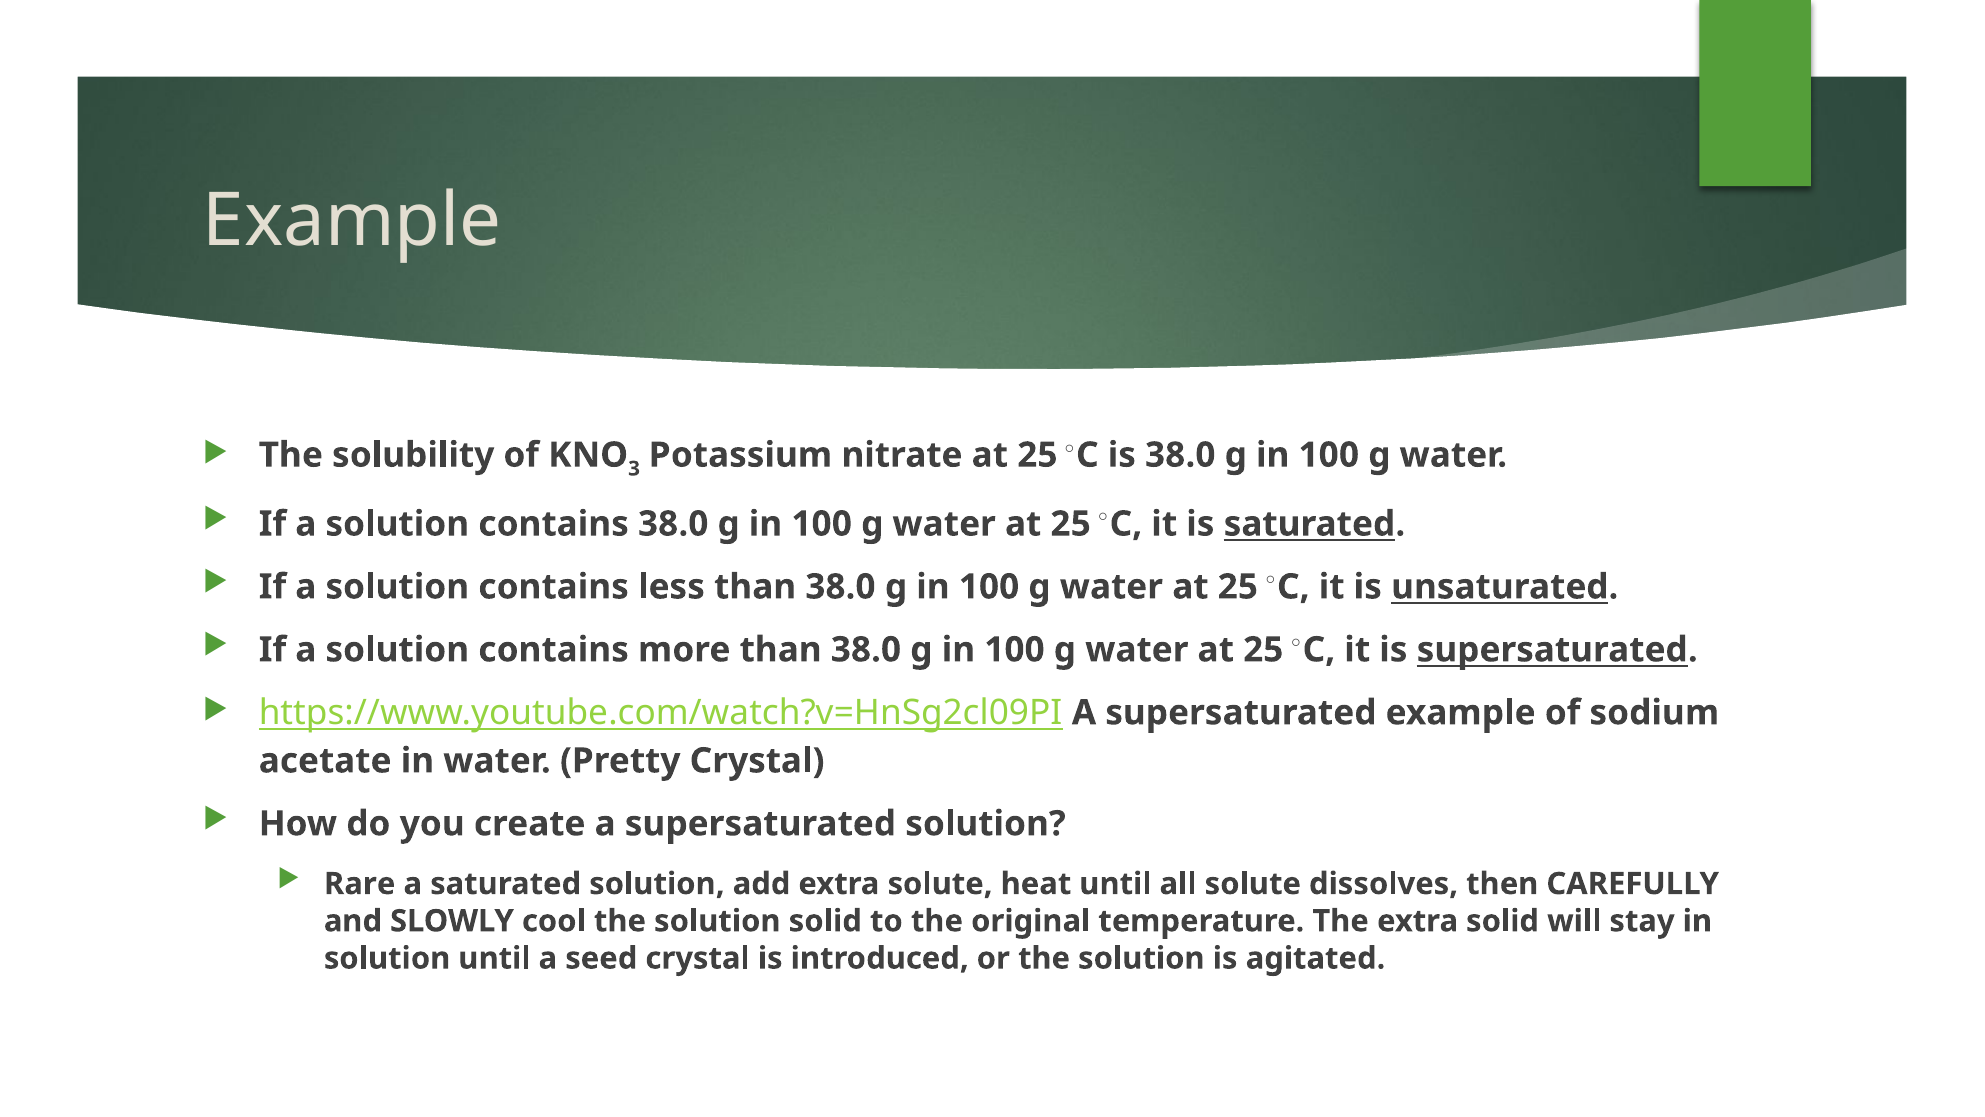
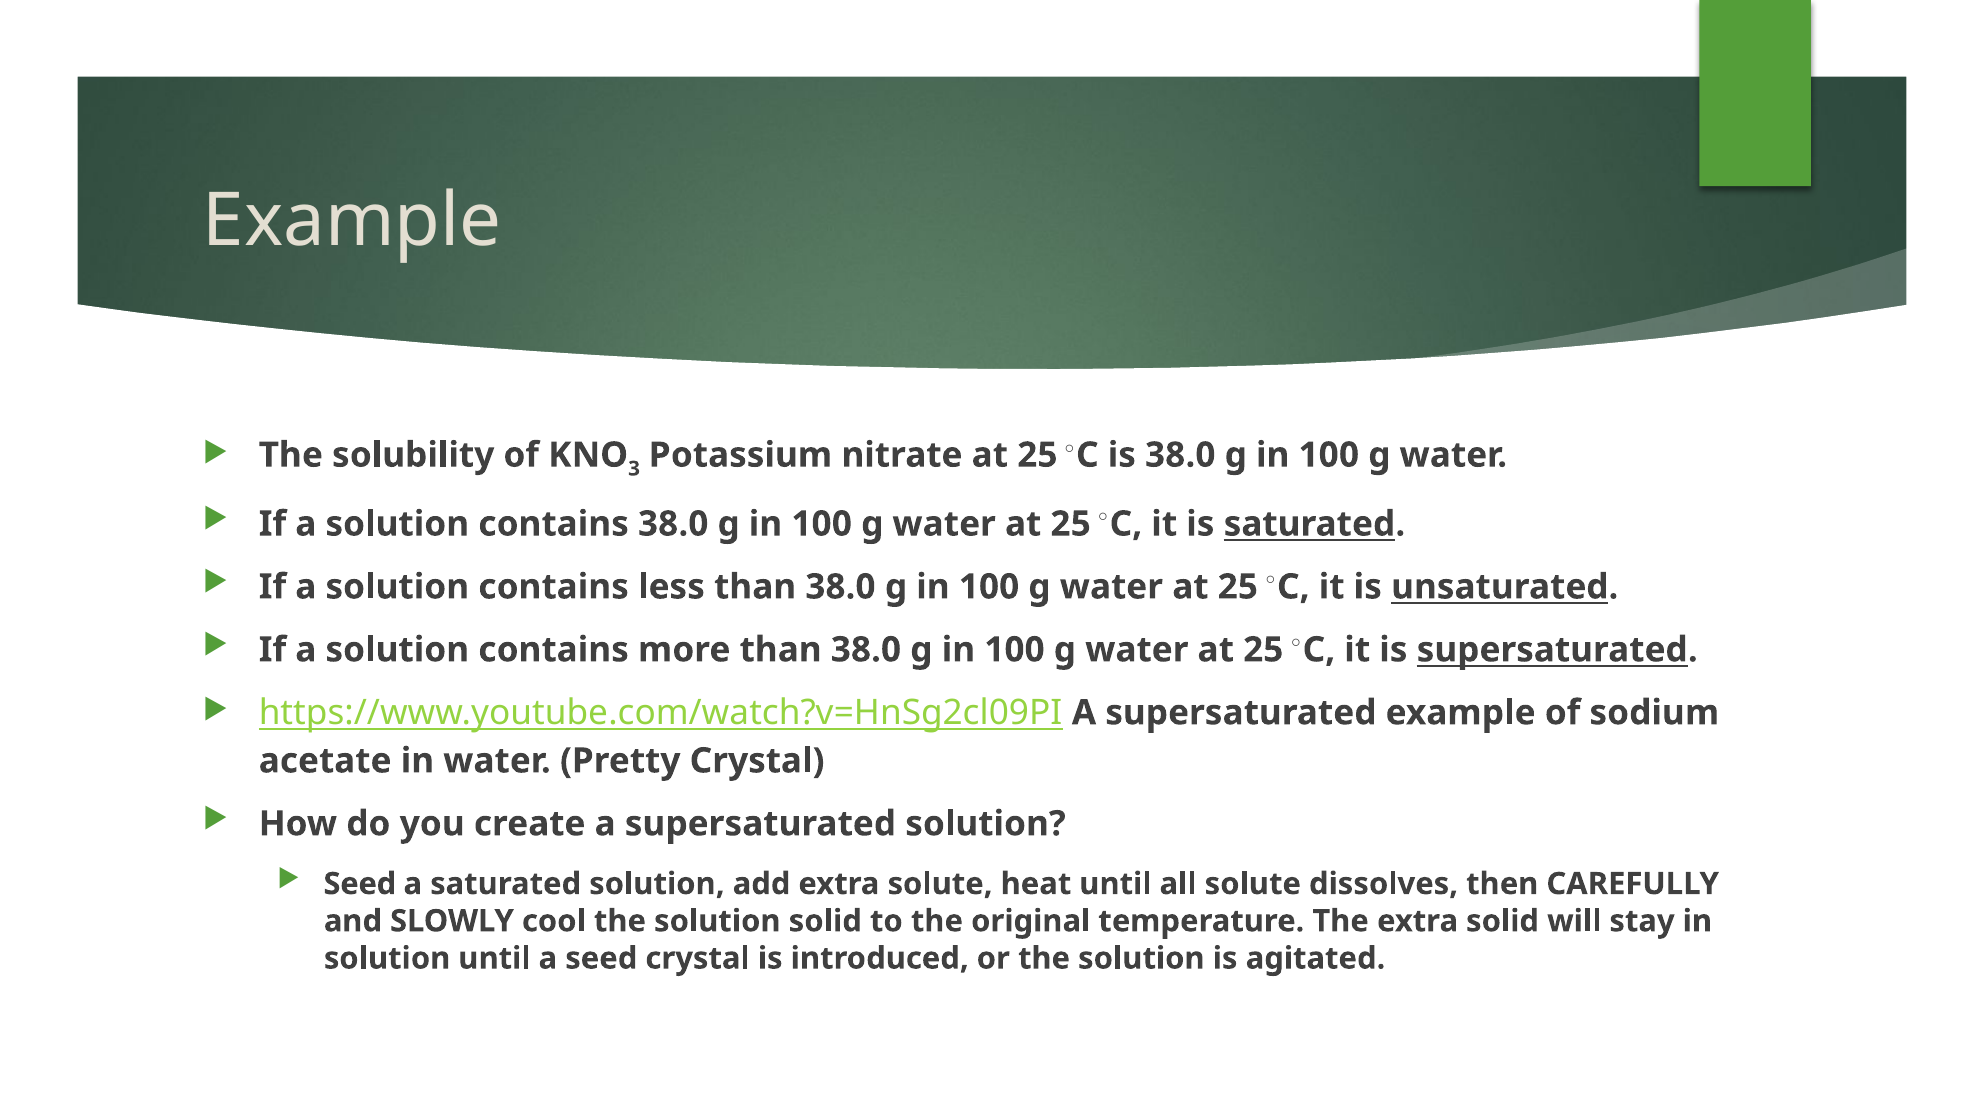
Rare at (360, 884): Rare -> Seed
